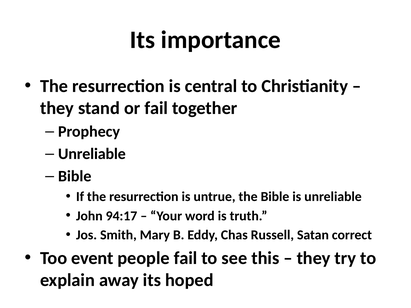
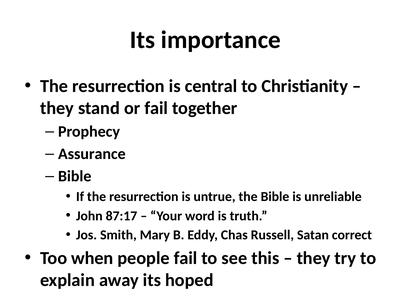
Unreliable at (92, 154): Unreliable -> Assurance
94:17: 94:17 -> 87:17
event: event -> when
